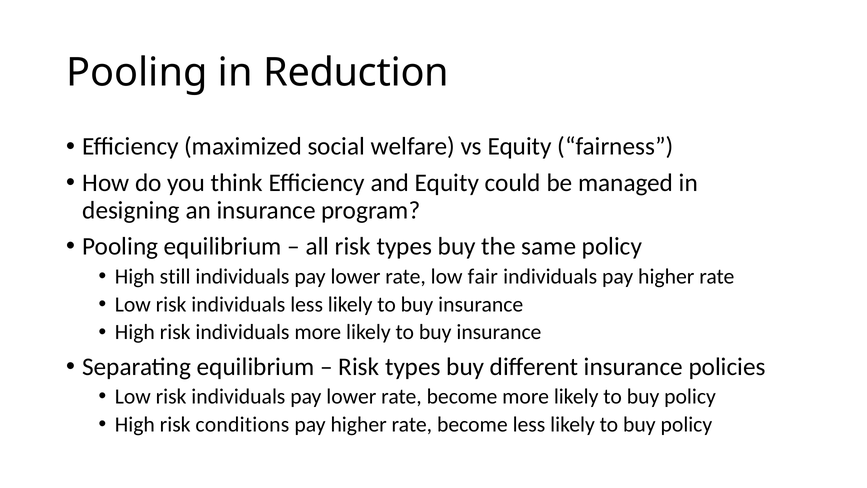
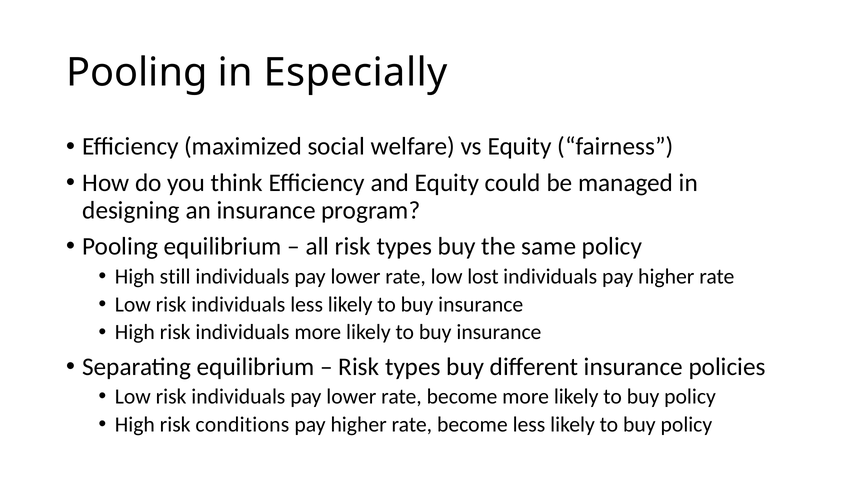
Reduction: Reduction -> Especially
fair: fair -> lost
